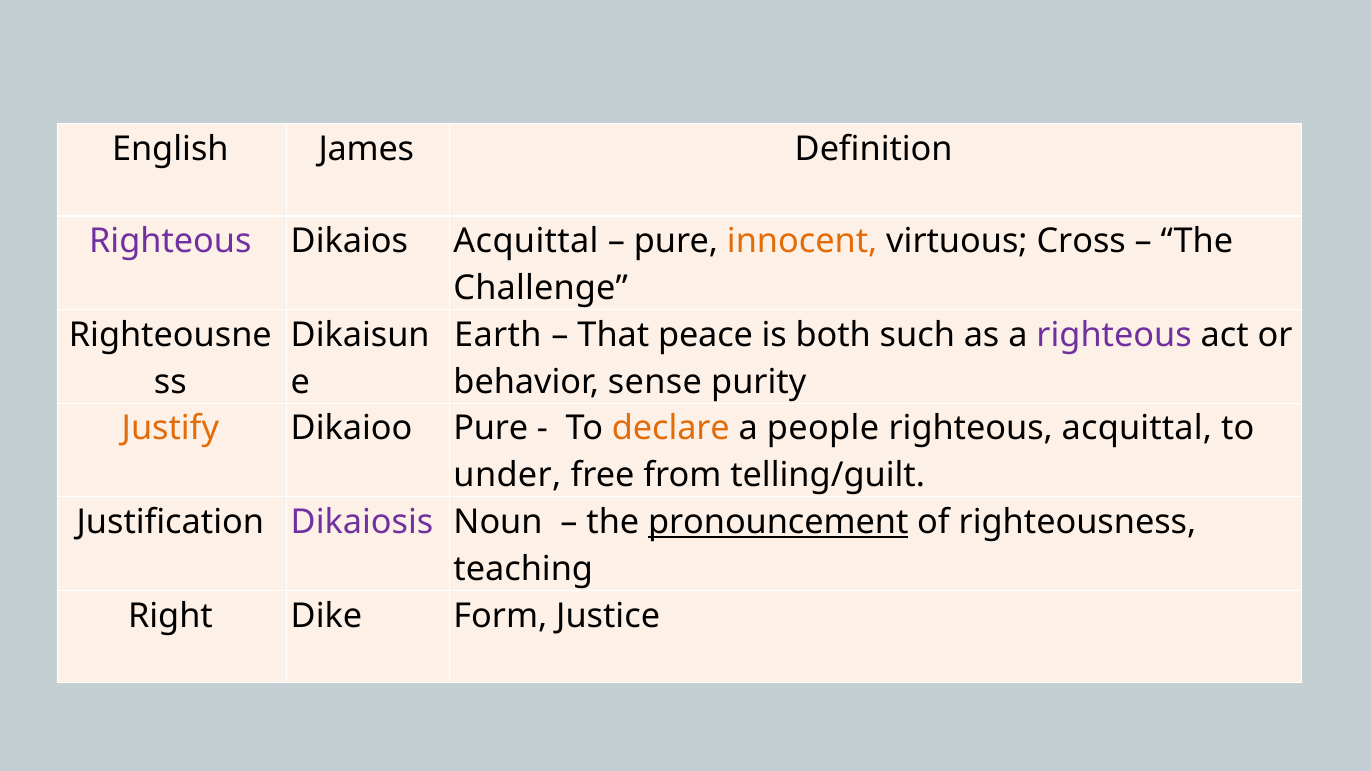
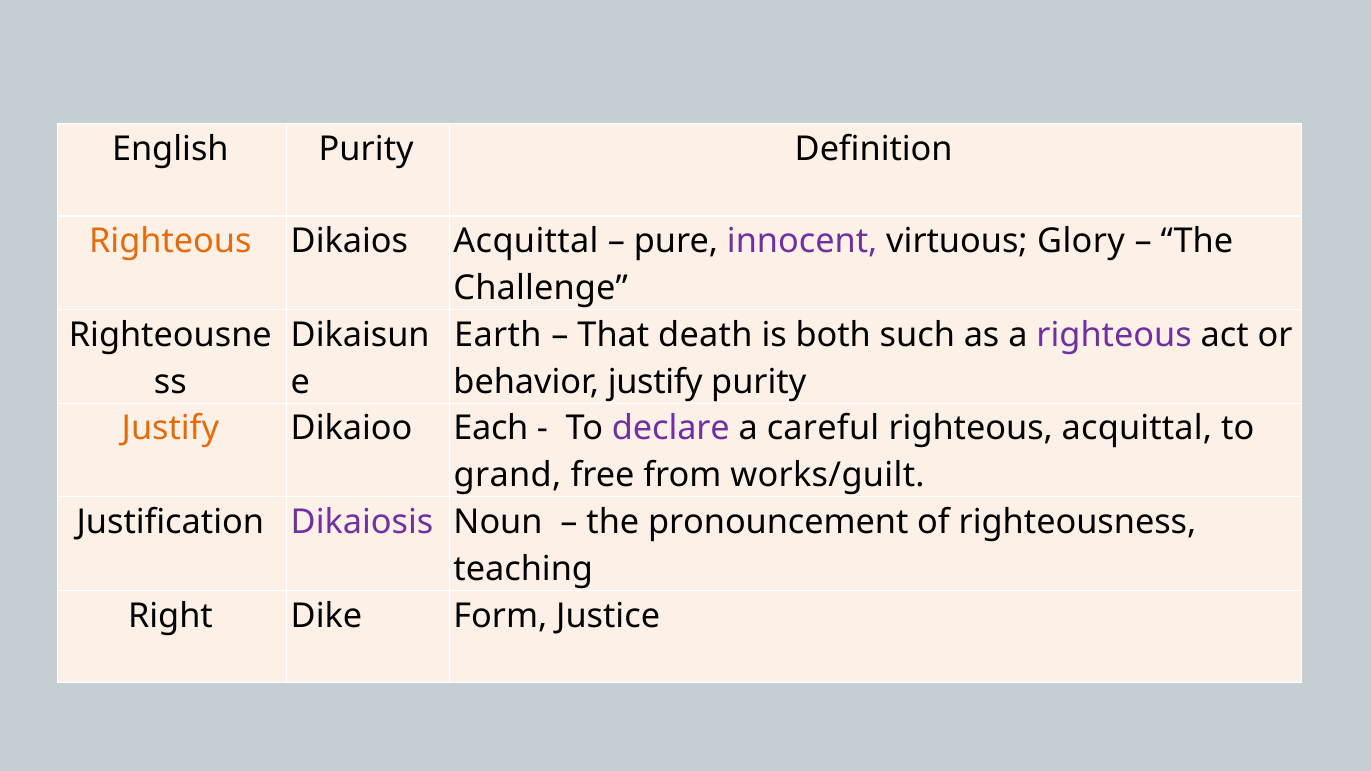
English James: James -> Purity
Righteous at (170, 241) colour: purple -> orange
innocent colour: orange -> purple
Cross: Cross -> Glory
peace: peace -> death
behavior sense: sense -> justify
Dikaioo Pure: Pure -> Each
declare colour: orange -> purple
people: people -> careful
under: under -> grand
telling/guilt: telling/guilt -> works/guilt
pronouncement underline: present -> none
